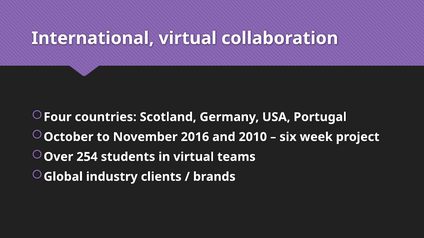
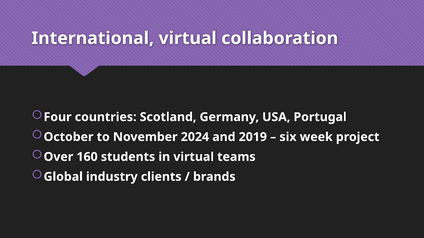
2016: 2016 -> 2024
2010: 2010 -> 2019
254: 254 -> 160
